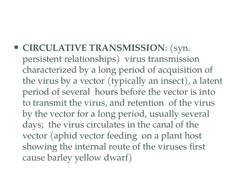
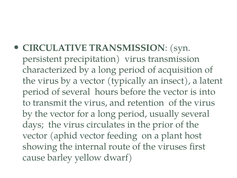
relationships: relationships -> precipitation
canal: canal -> prior
